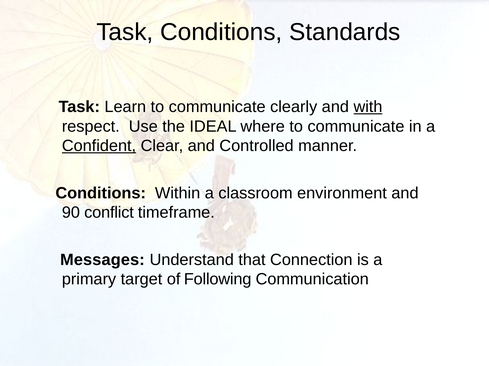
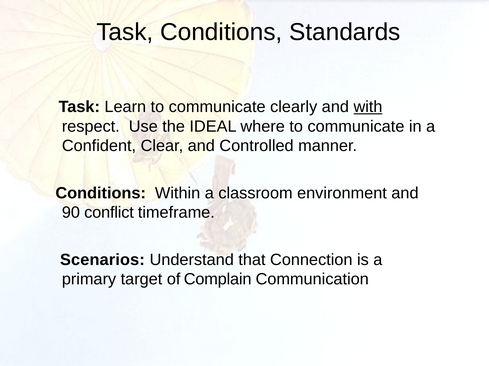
Confident underline: present -> none
Messages: Messages -> Scenarios
Following: Following -> Complain
